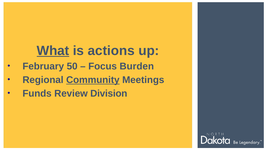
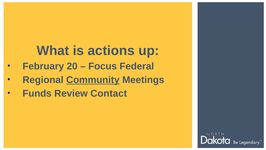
What underline: present -> none
50: 50 -> 20
Burden: Burden -> Federal
Division: Division -> Contact
